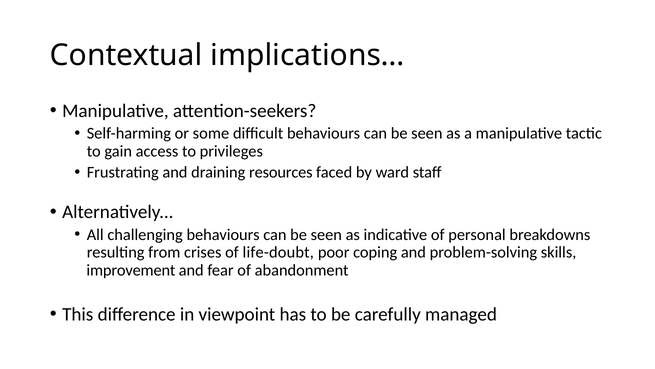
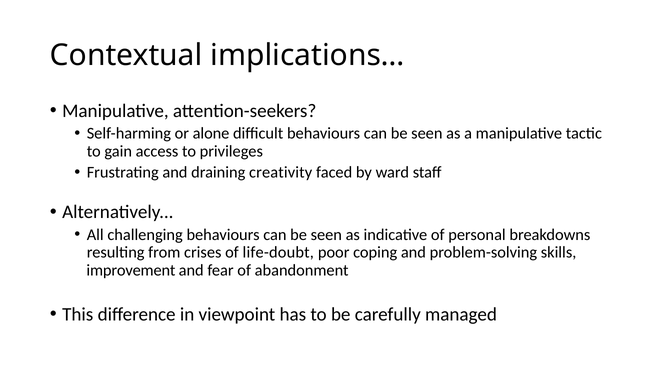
some: some -> alone
resources: resources -> creativity
